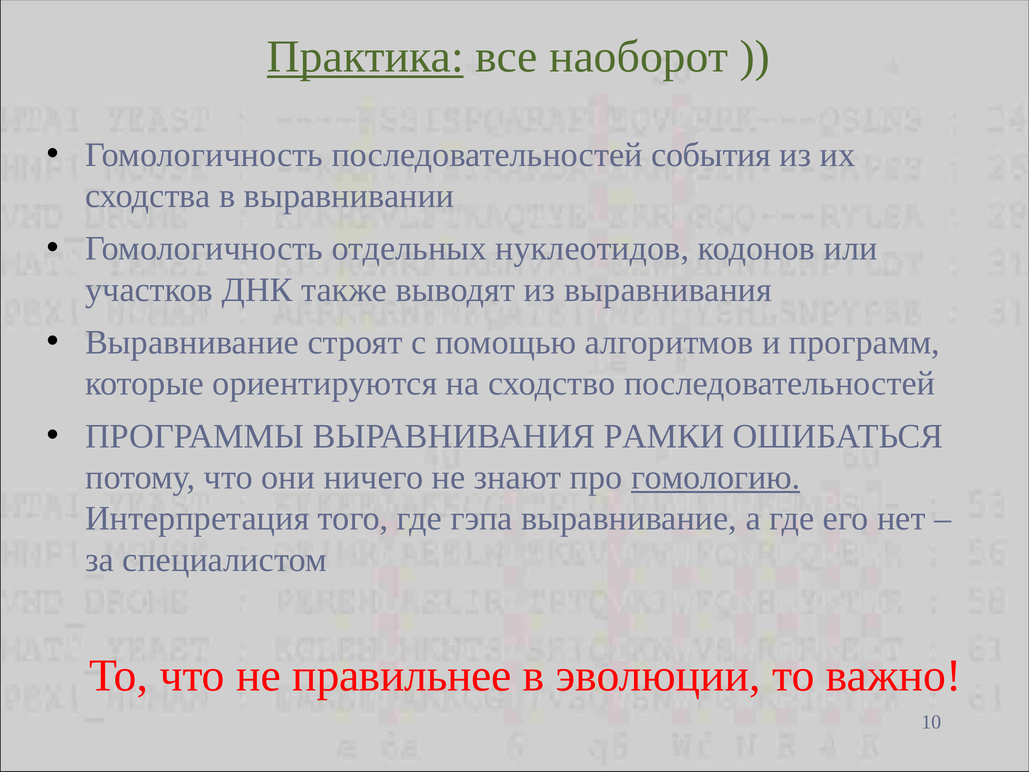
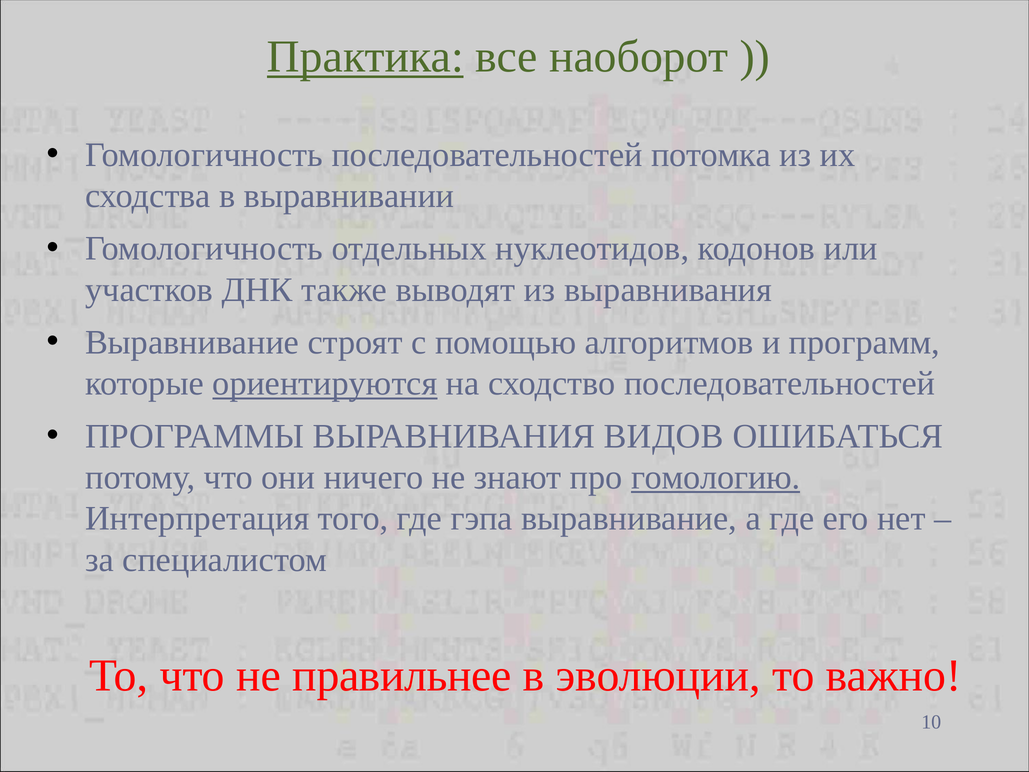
события: события -> потомка
ориентируются underline: none -> present
РАМКИ: РАМКИ -> ВИДОВ
